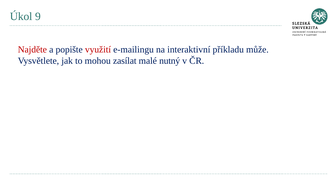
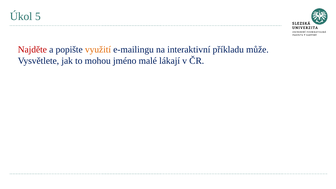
9: 9 -> 5
využití colour: red -> orange
zasílat: zasílat -> jméno
nutný: nutný -> lákají
